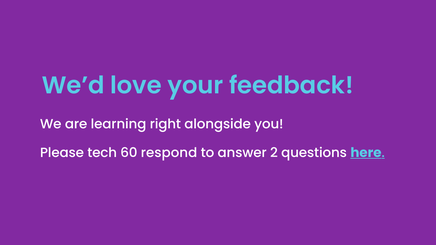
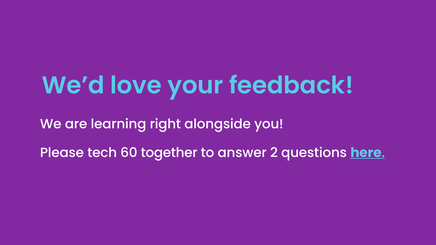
respond: respond -> together
